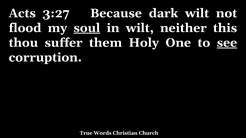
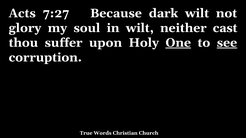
3:27: 3:27 -> 7:27
flood: flood -> glory
soul underline: present -> none
this: this -> cast
them: them -> upon
One underline: none -> present
